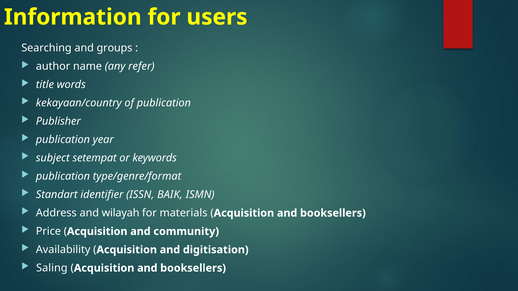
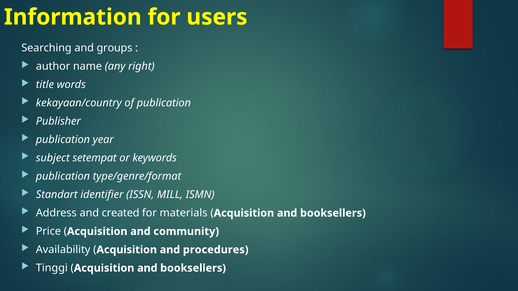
refer: refer -> right
BAIK: BAIK -> MILL
wilayah: wilayah -> created
digitisation: digitisation -> procedures
Saling: Saling -> Tinggi
